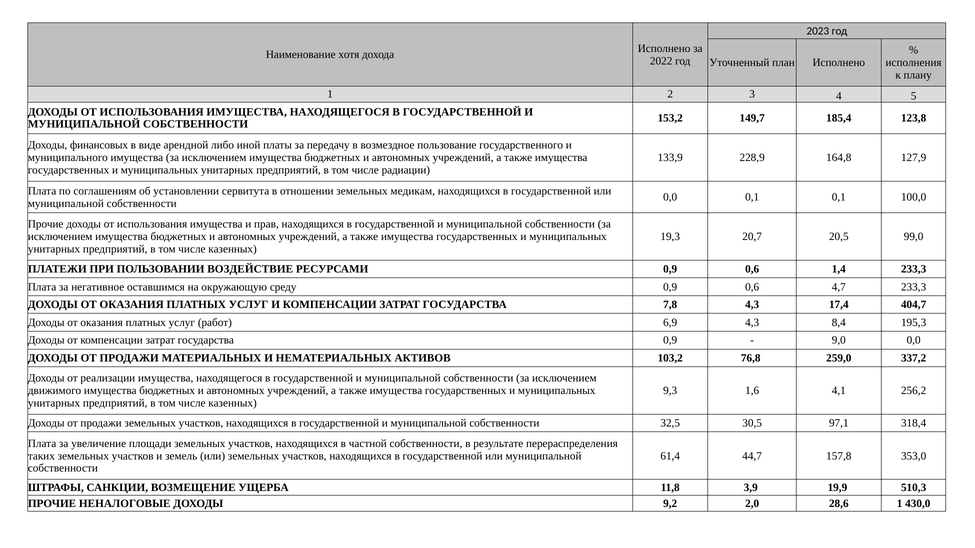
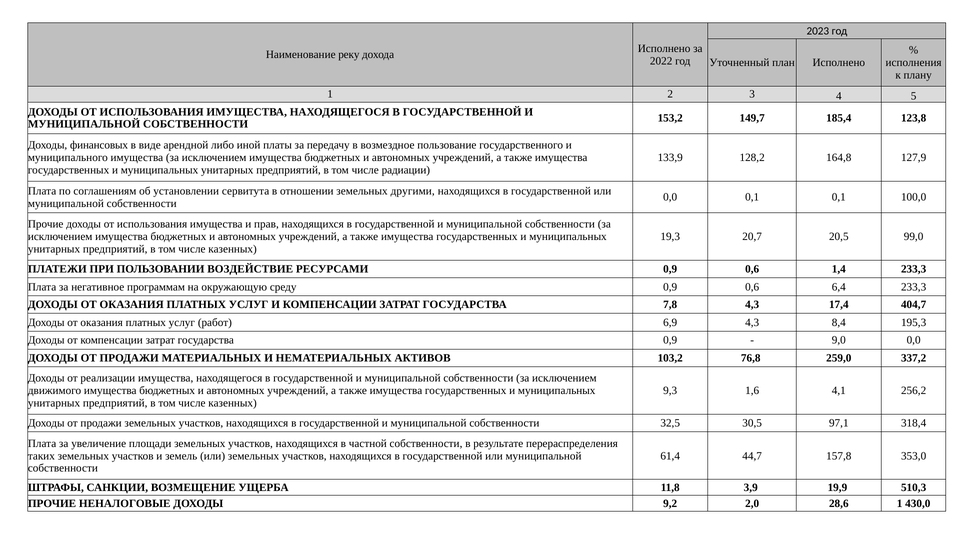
хотя: хотя -> реку
228,9: 228,9 -> 128,2
медикам: медикам -> другими
оставшимся: оставшимся -> программам
4,7: 4,7 -> 6,4
